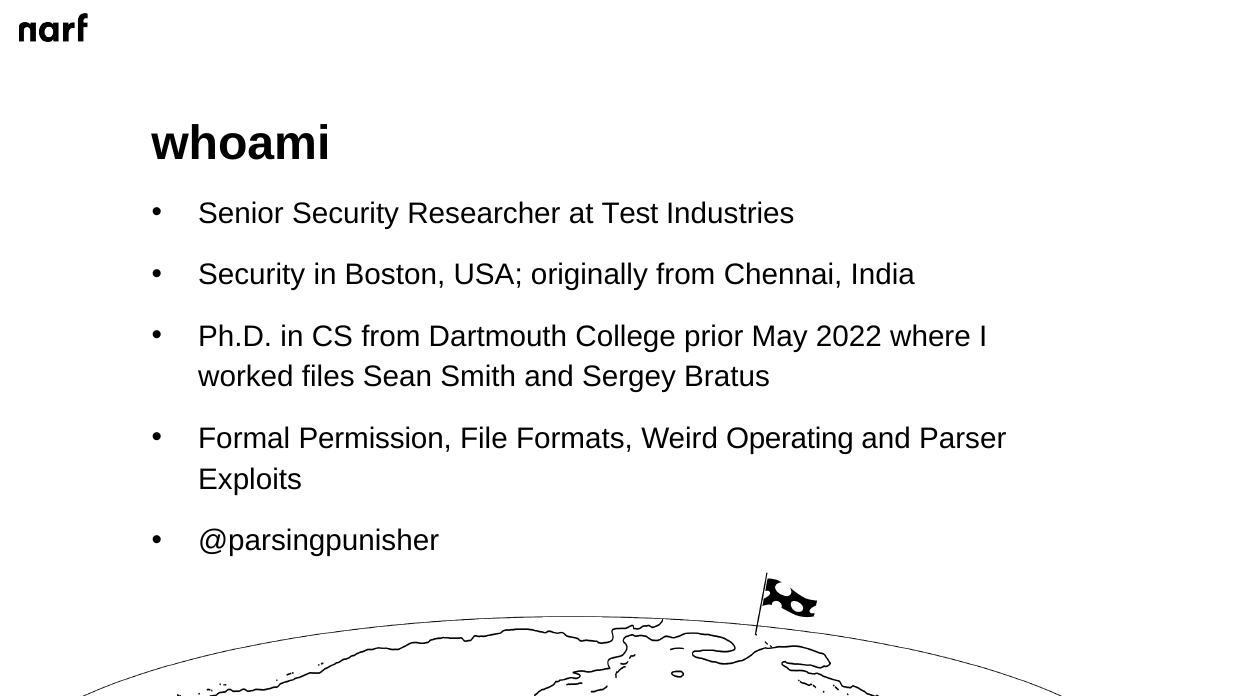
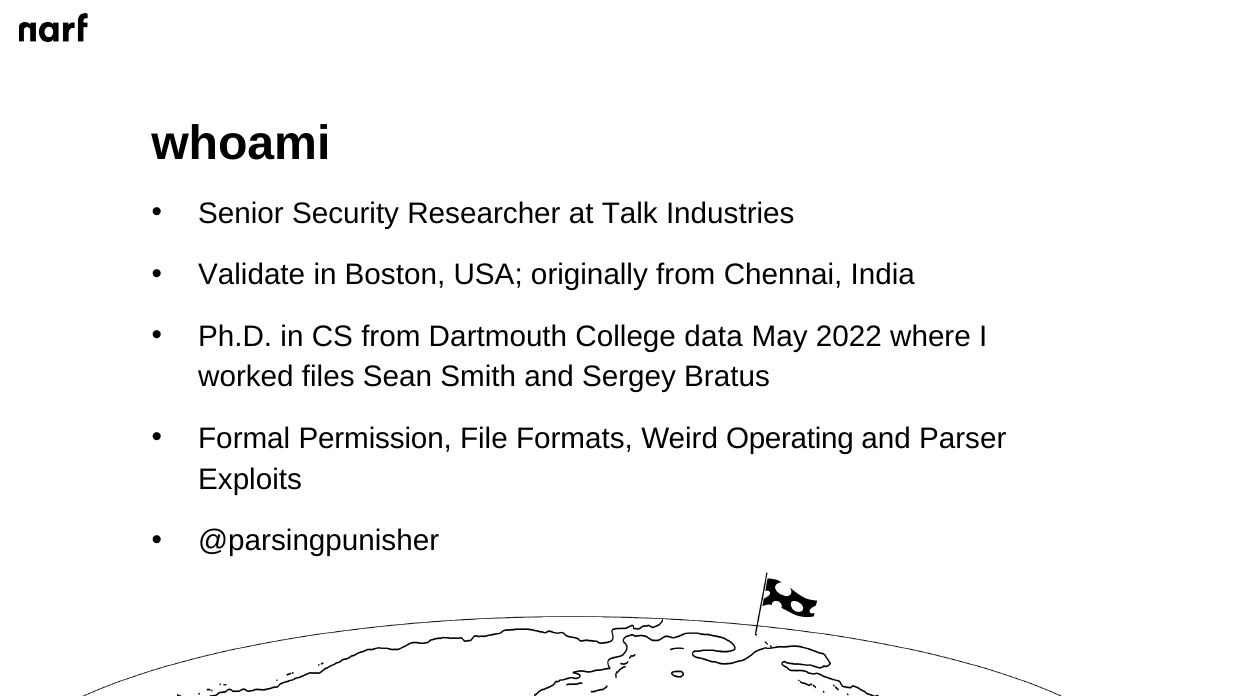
Test: Test -> Talk
Security at (252, 275): Security -> Validate
prior: prior -> data
